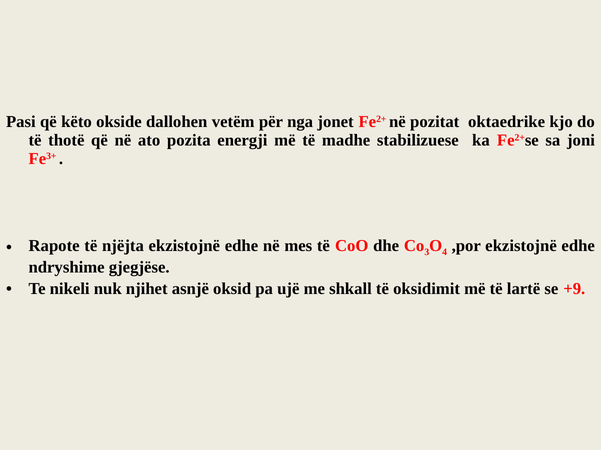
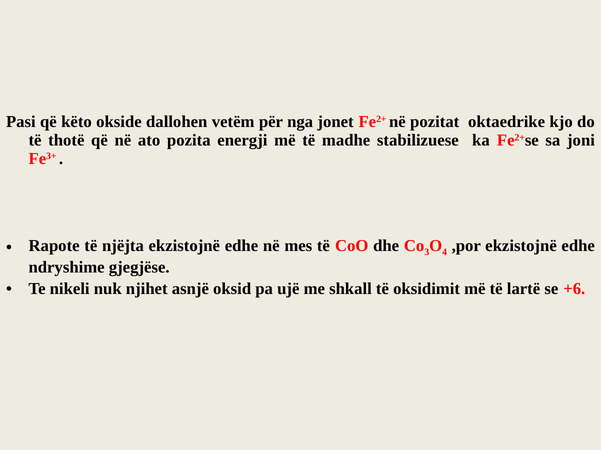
+9: +9 -> +6
